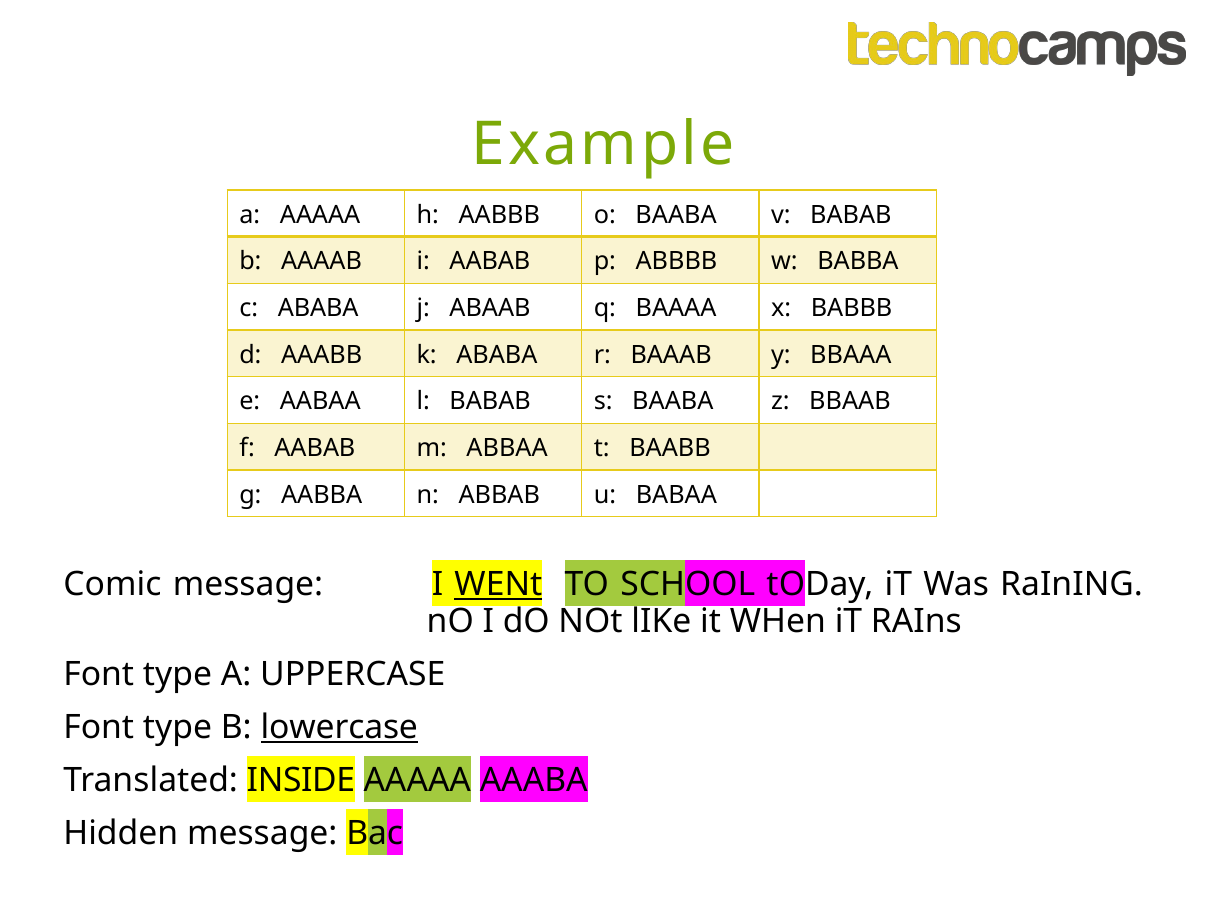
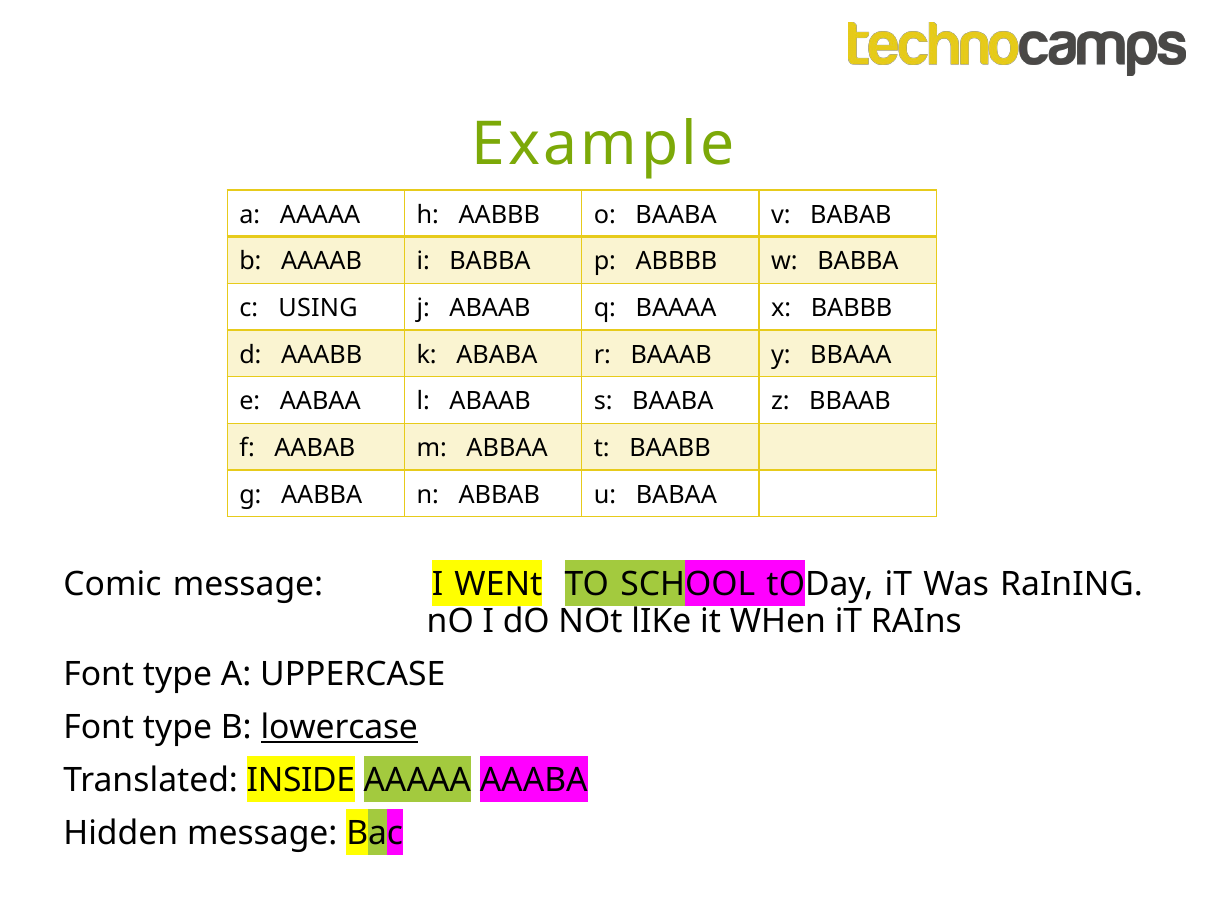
i AABAB: AABAB -> BABBA
c ABABA: ABABA -> USING
l BABAB: BABAB -> ABAAB
WENt underline: present -> none
